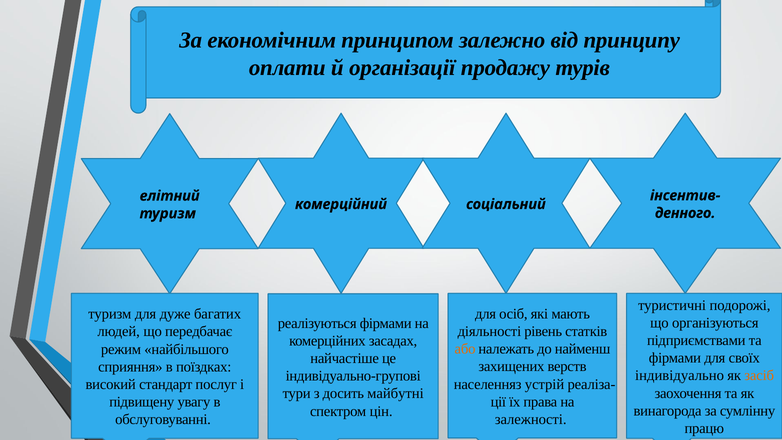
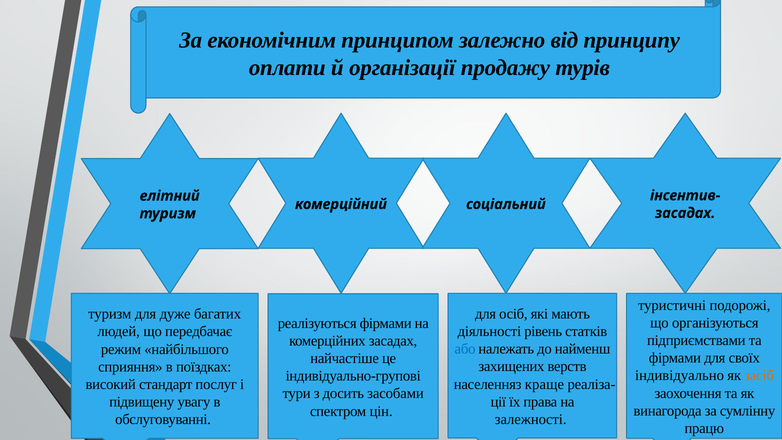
денного at (685, 213): денного -> засадах
або colour: orange -> blue
устрій: устрій -> краще
майбутні: майбутні -> засобами
